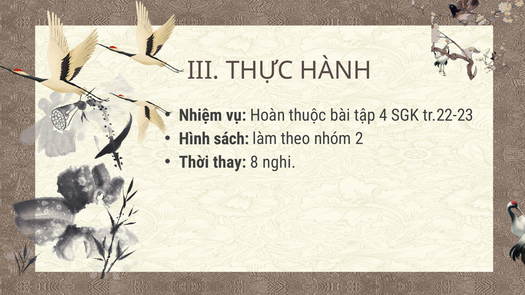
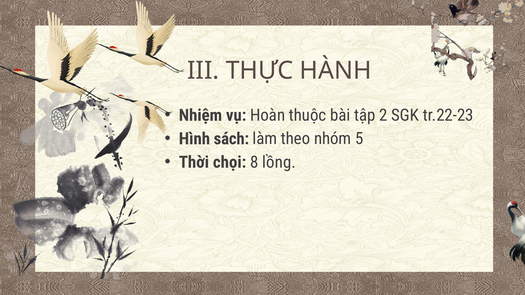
4: 4 -> 2
2: 2 -> 5
thay: thay -> chọi
nghi: nghi -> lồng
